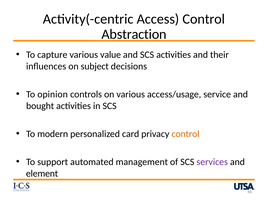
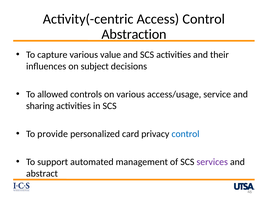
opinion: opinion -> allowed
bought: bought -> sharing
modern: modern -> provide
control at (185, 134) colour: orange -> blue
element: element -> abstract
